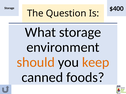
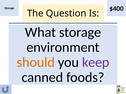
keep colour: orange -> purple
